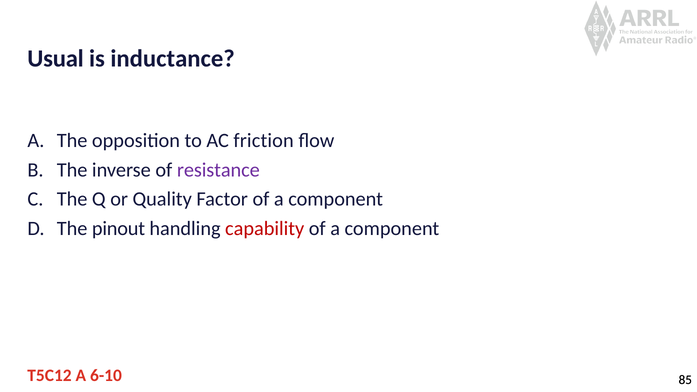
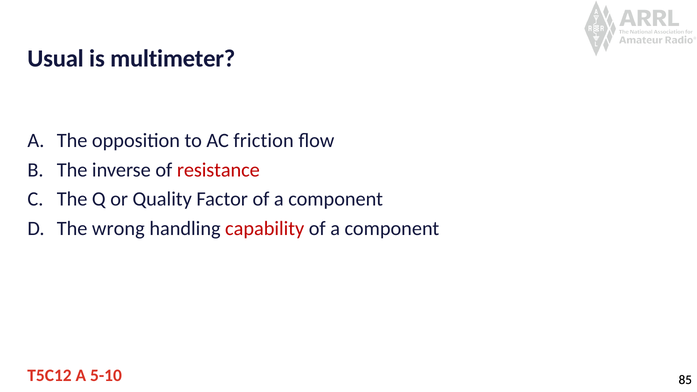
inductance: inductance -> multimeter
resistance colour: purple -> red
pinout: pinout -> wrong
6-10: 6-10 -> 5-10
